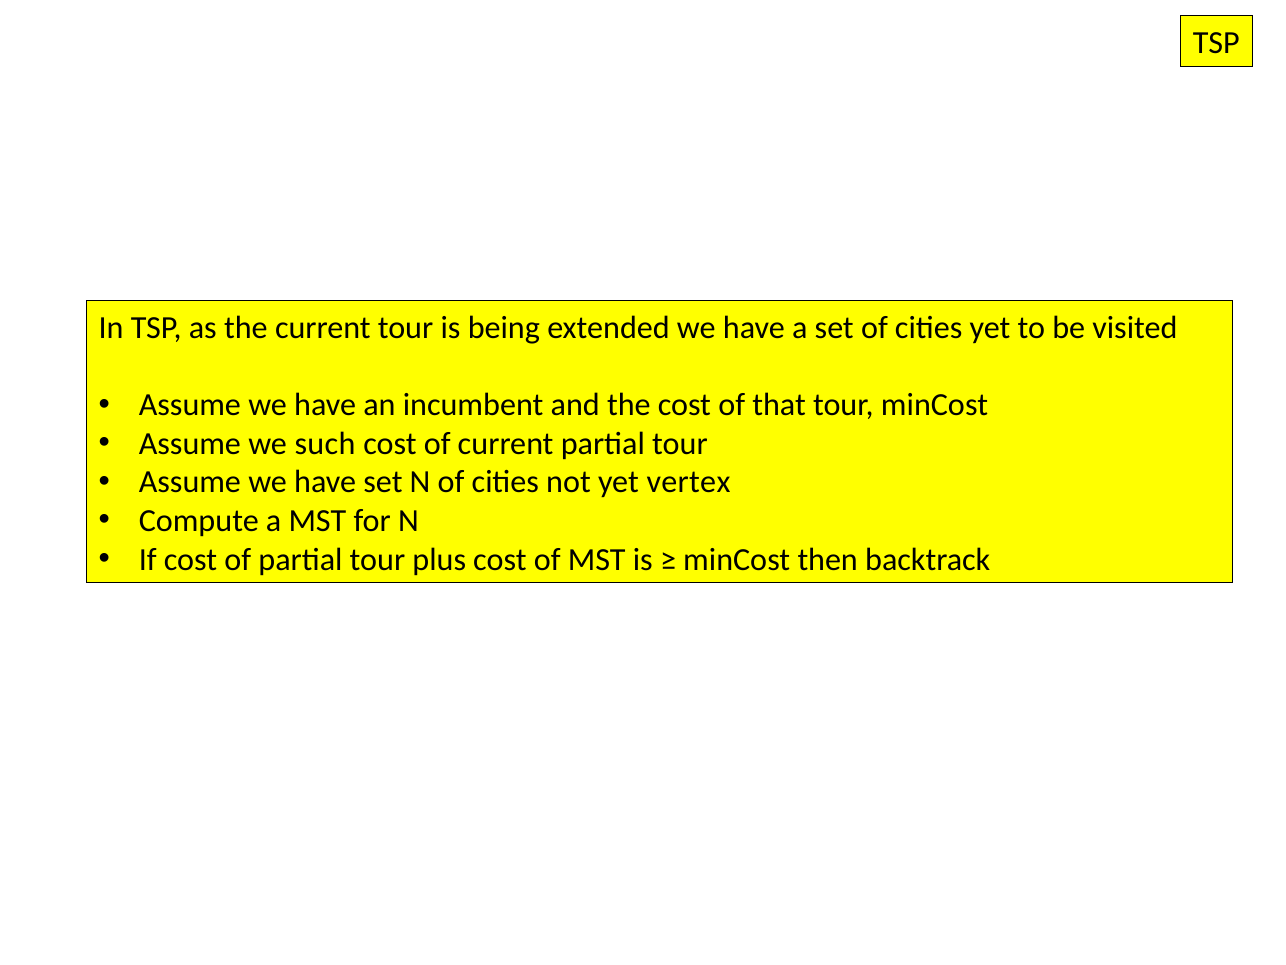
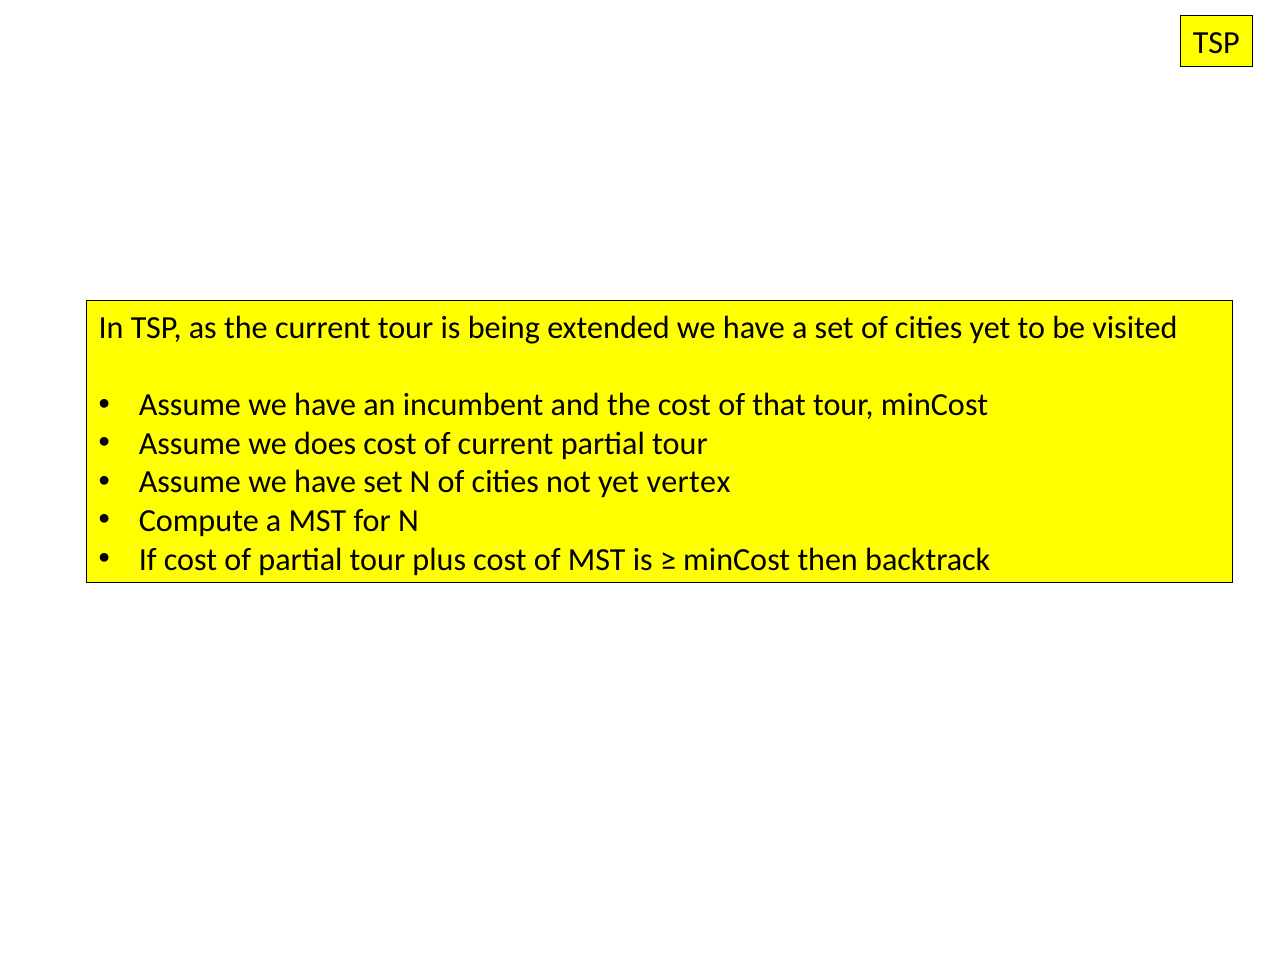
such: such -> does
